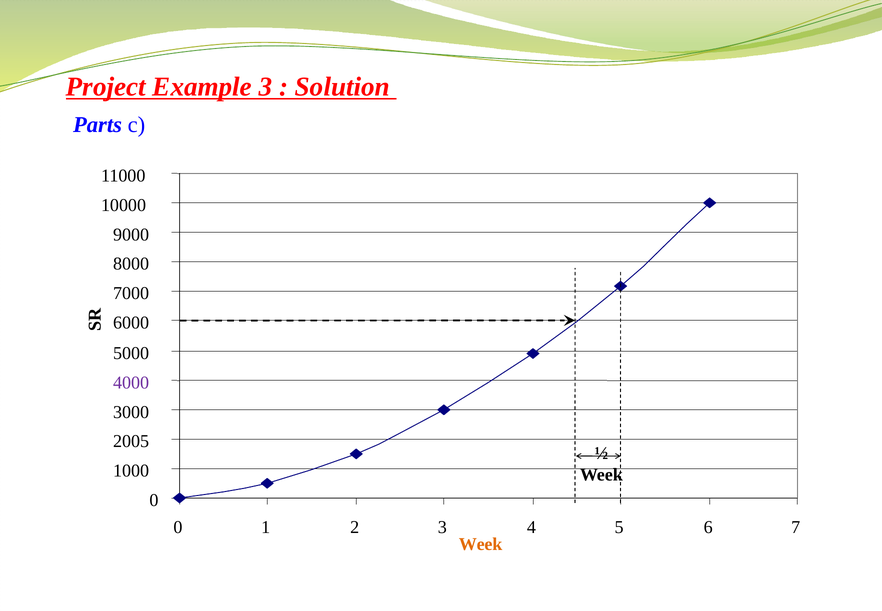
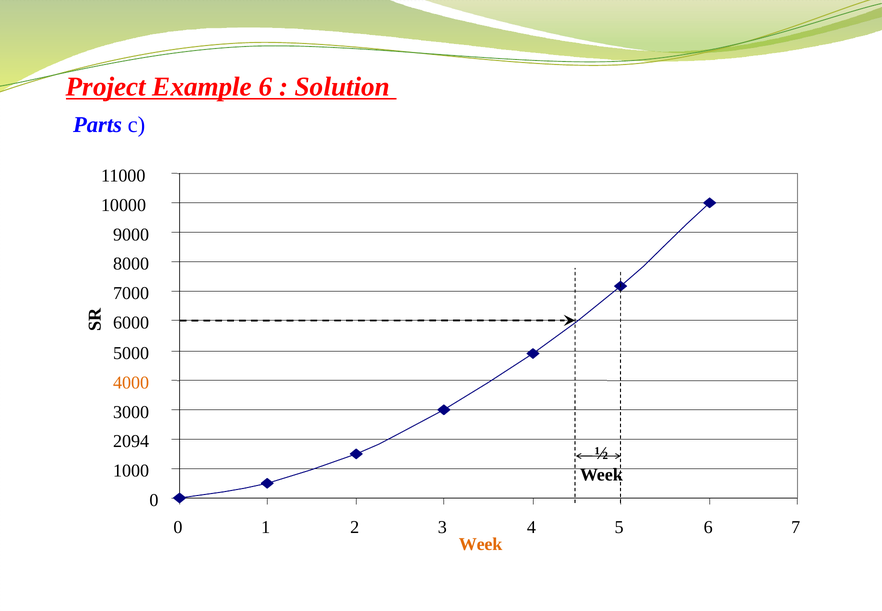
Example 3: 3 -> 6
4000 colour: purple -> orange
2005: 2005 -> 2094
